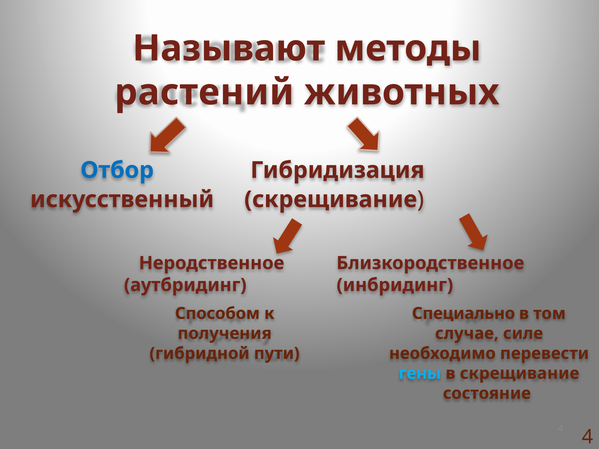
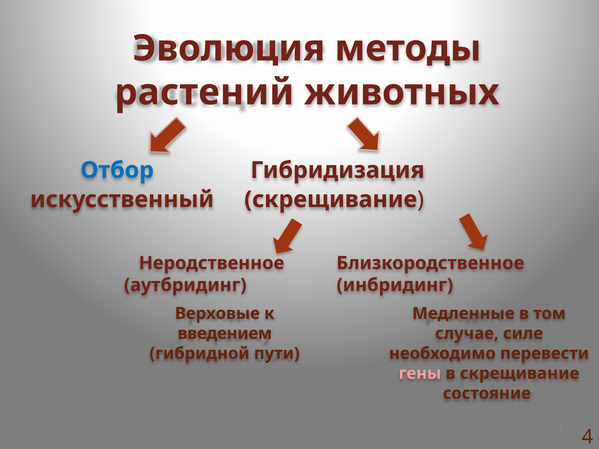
Называют: Называют -> Эволюция
Способом: Способом -> Верховые
Специально: Специально -> Медленные
получения: получения -> введением
гены colour: light blue -> pink
